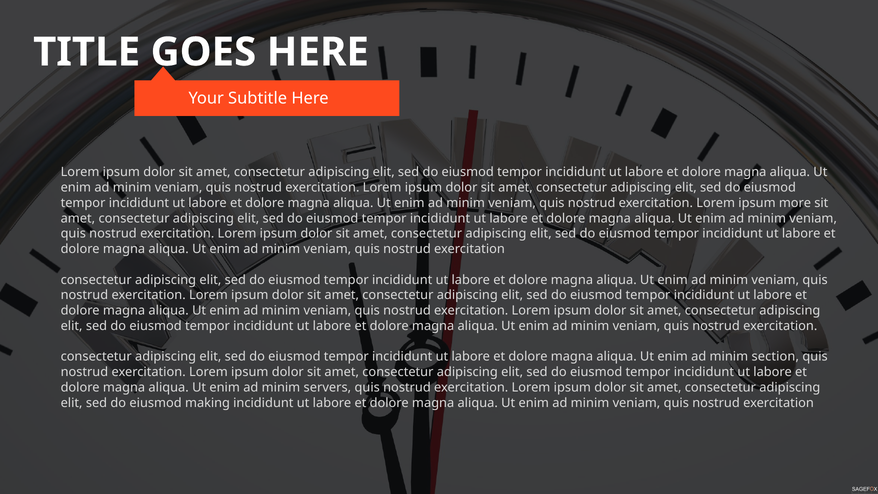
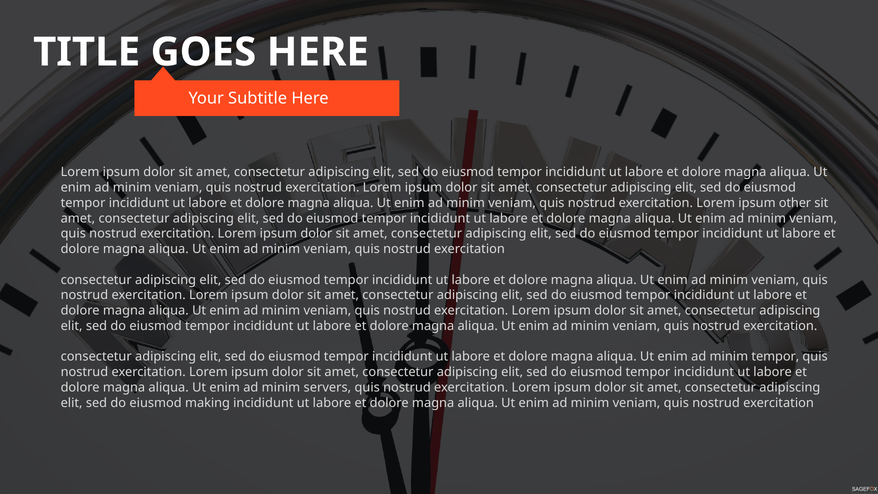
more: more -> other
minim section: section -> tempor
